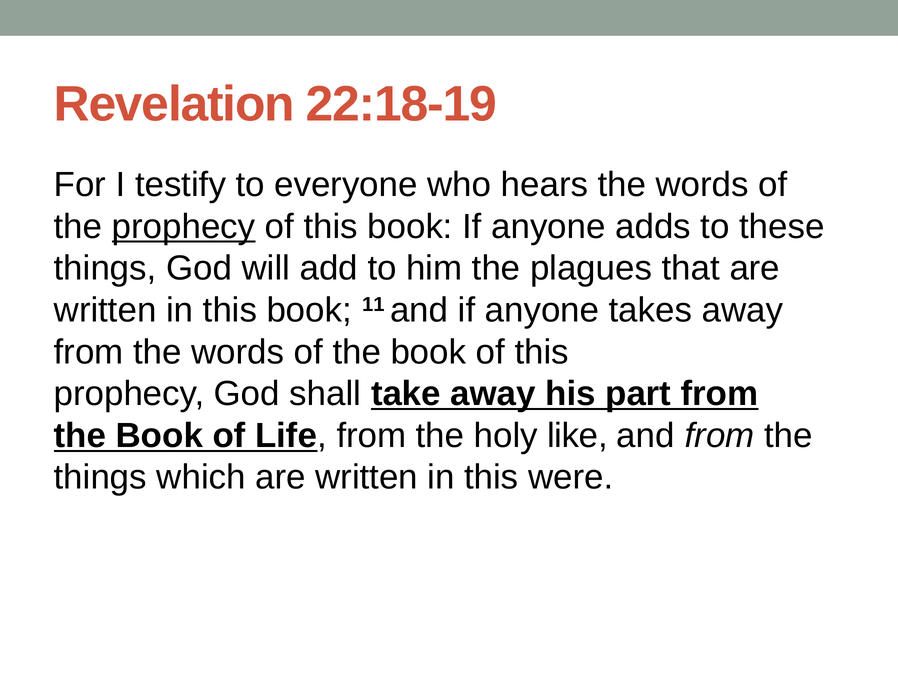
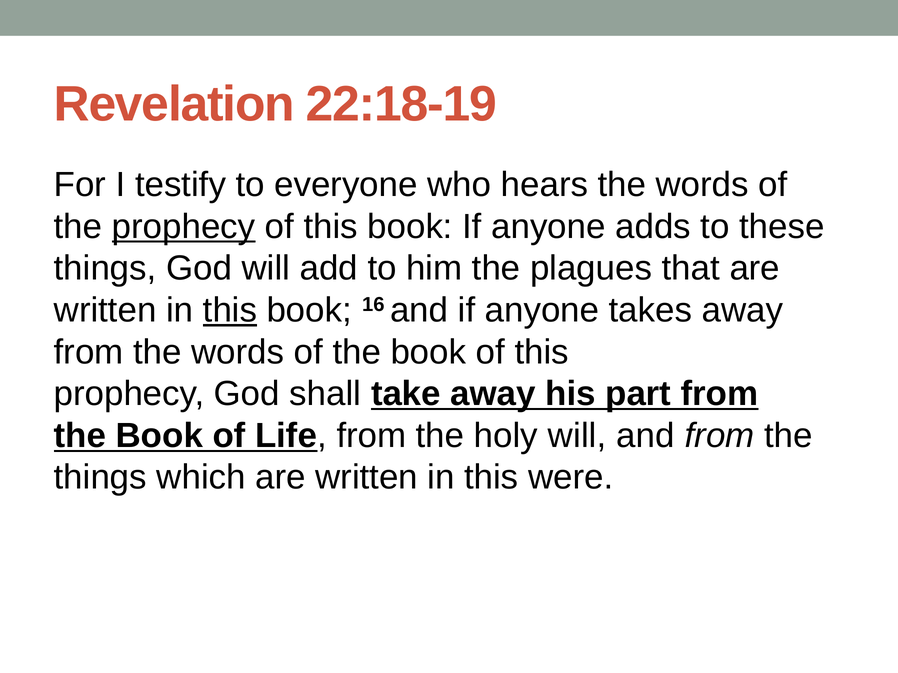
this at (230, 310) underline: none -> present
11: 11 -> 16
holy like: like -> will
